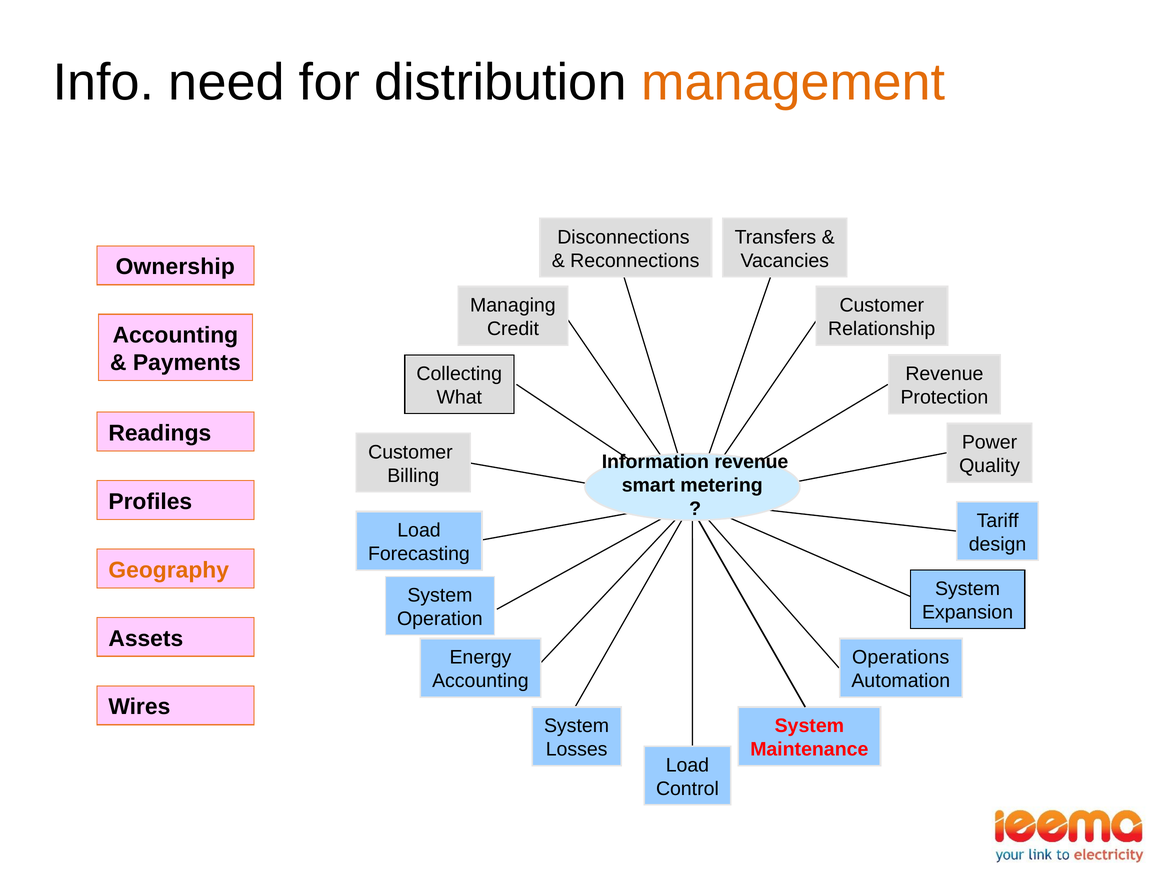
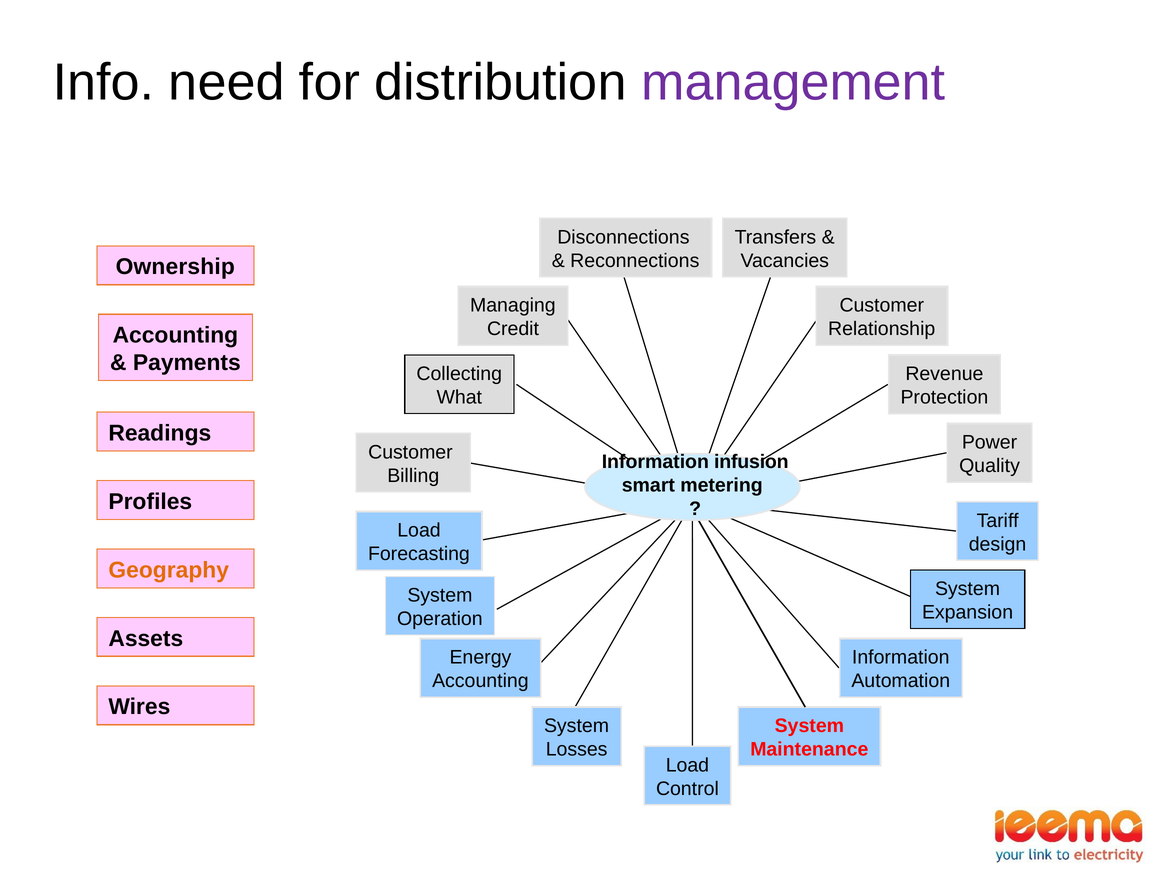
management colour: orange -> purple
Information revenue: revenue -> infusion
Operations at (901, 657): Operations -> Information
